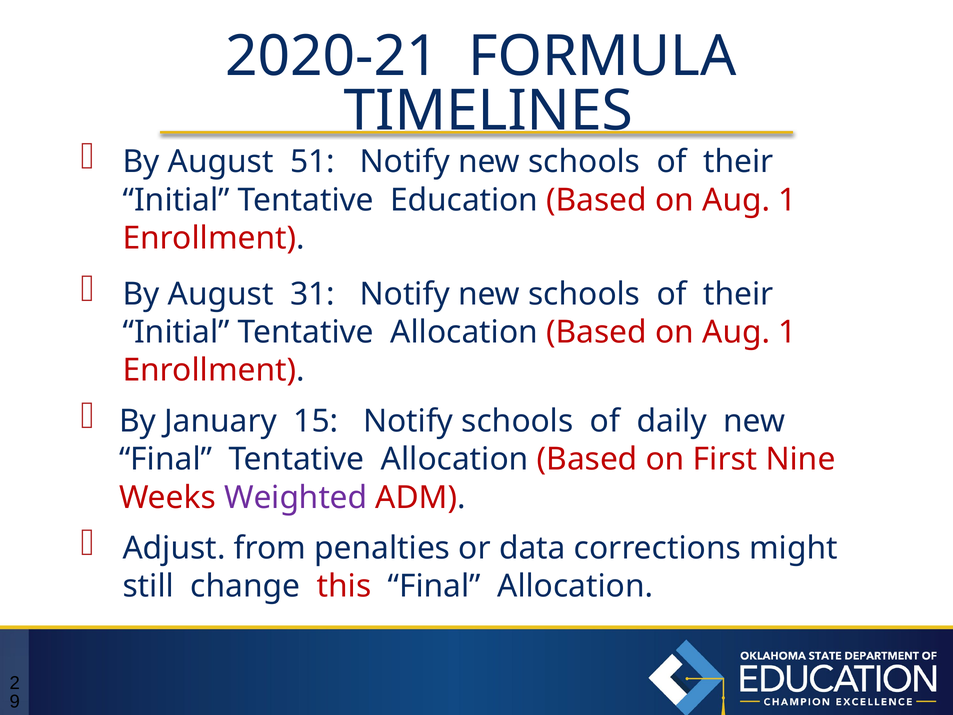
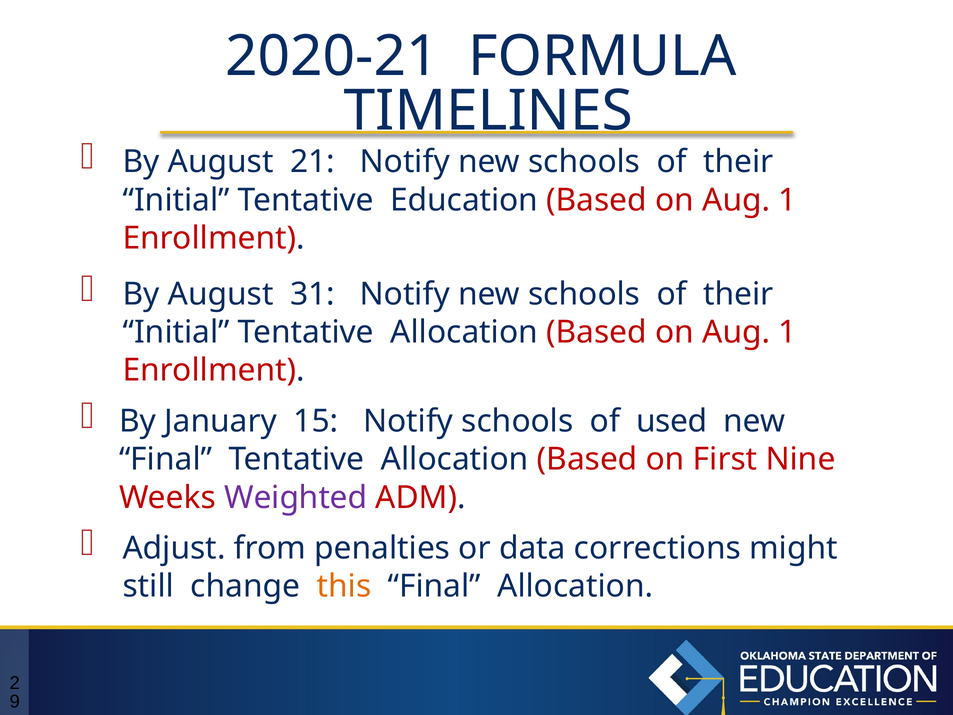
51: 51 -> 21
daily: daily -> used
this colour: red -> orange
